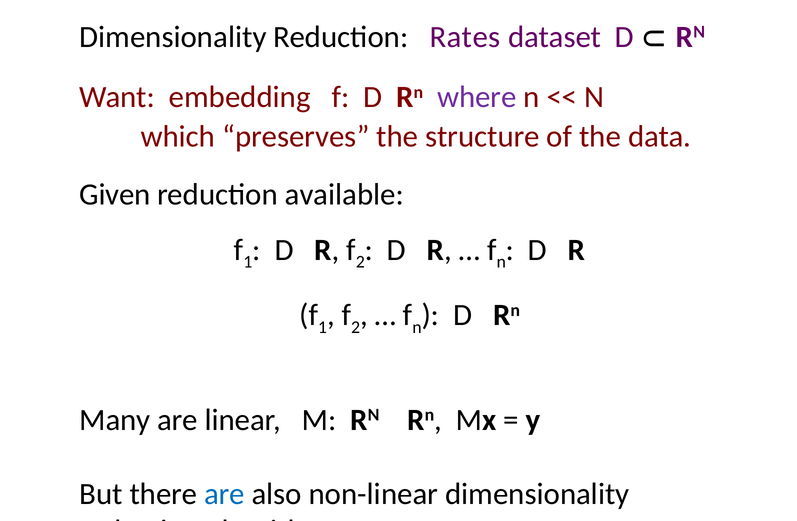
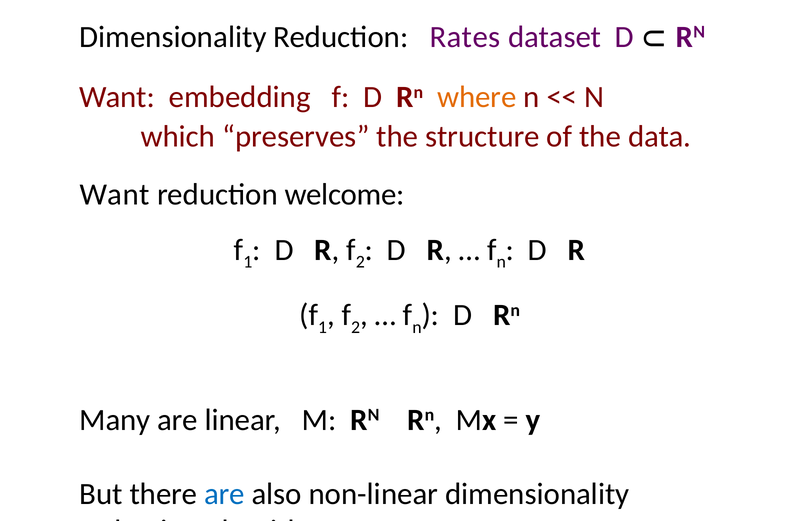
where colour: purple -> orange
Given at (115, 195): Given -> Want
available: available -> welcome
